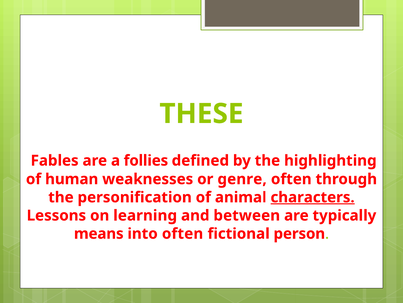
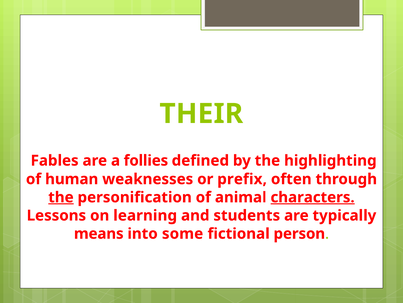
THESE: THESE -> THEIR
genre: genre -> prefix
the at (61, 197) underline: none -> present
between: between -> students
into often: often -> some
